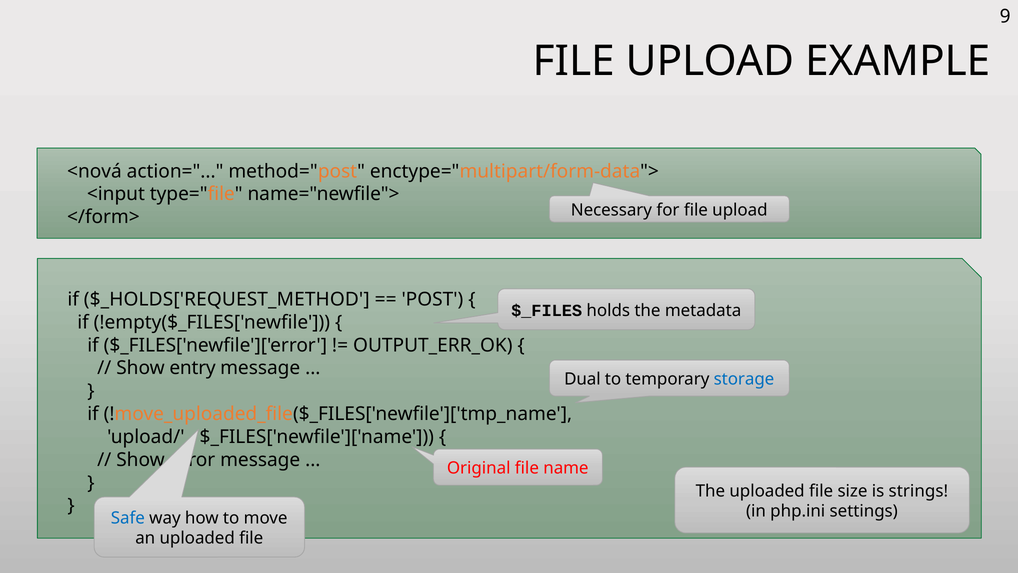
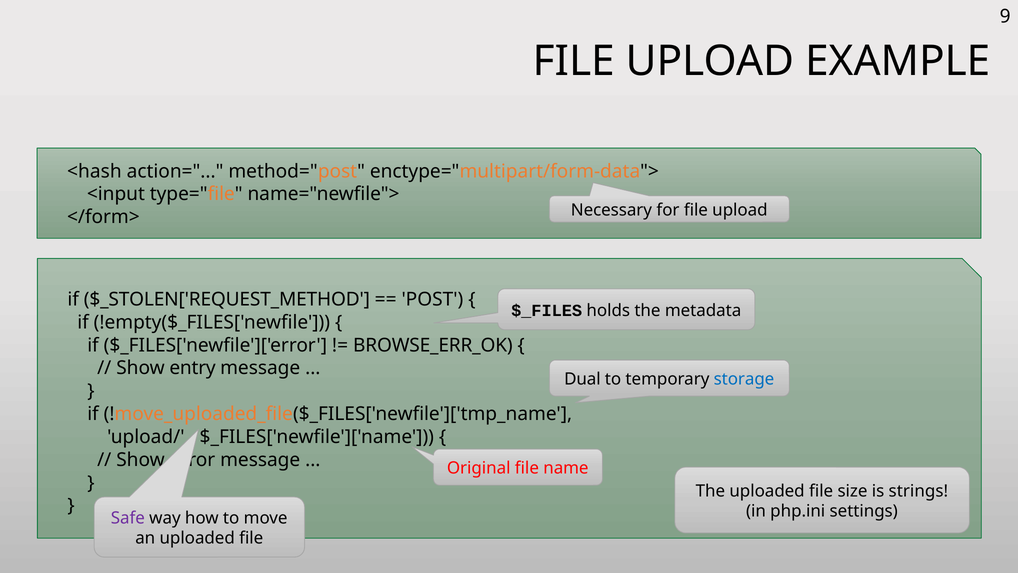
<nová: <nová -> <hash
$_HOLDS['REQUEST_METHOD: $_HOLDS['REQUEST_METHOD -> $_STOLEN['REQUEST_METHOD
OUTPUT_ERR_OK: OUTPUT_ERR_OK -> BROWSE_ERR_OK
Safe colour: blue -> purple
